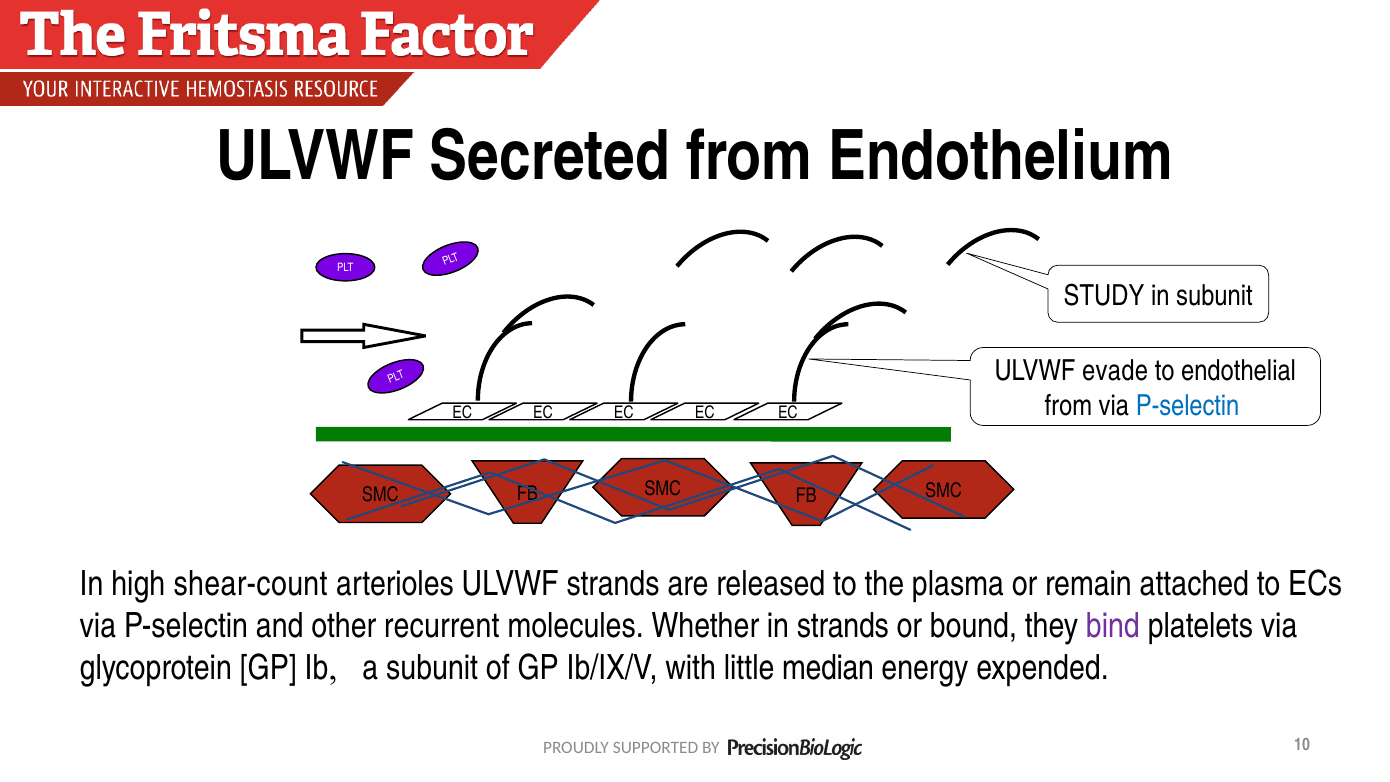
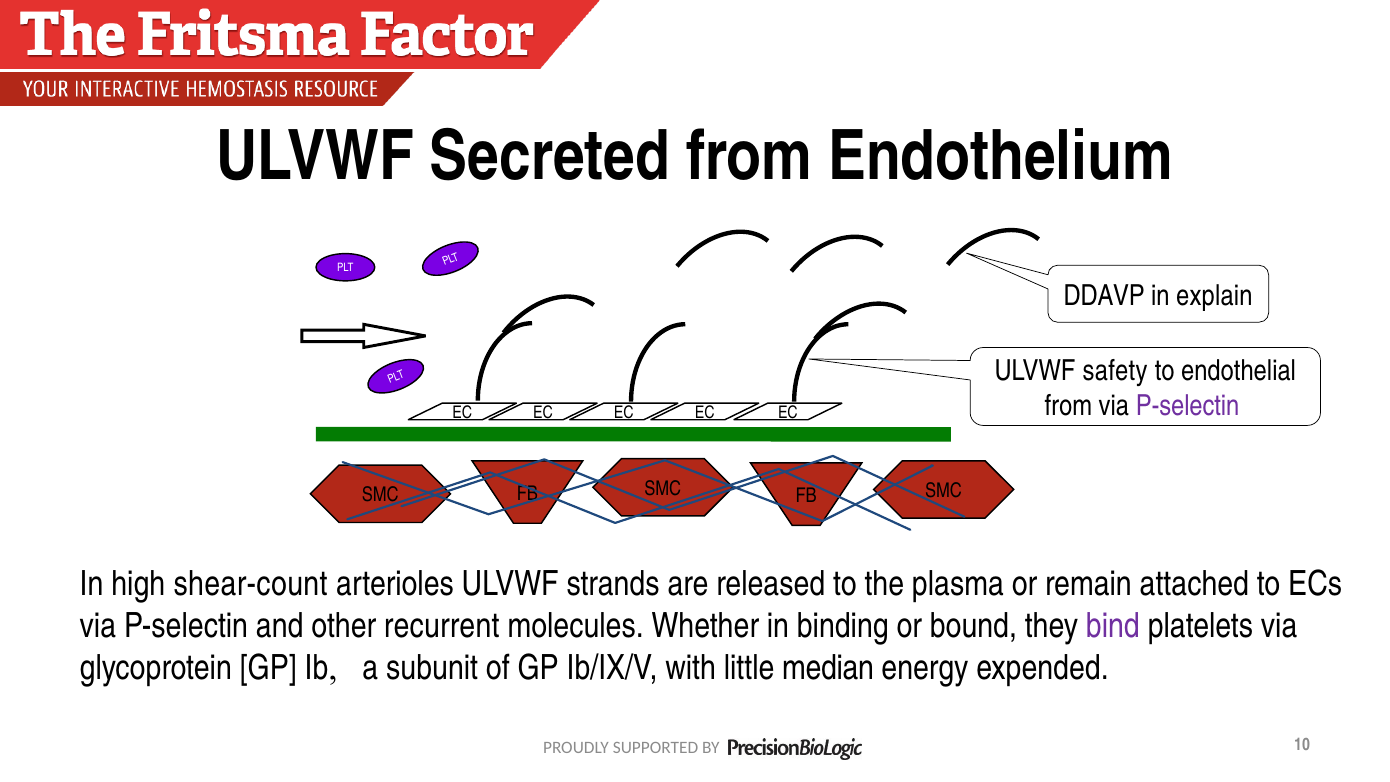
STUDY: STUDY -> DDAVP
in subunit: subunit -> explain
evade: evade -> safety
P-selectin at (1188, 406) colour: blue -> purple
in strands: strands -> binding
